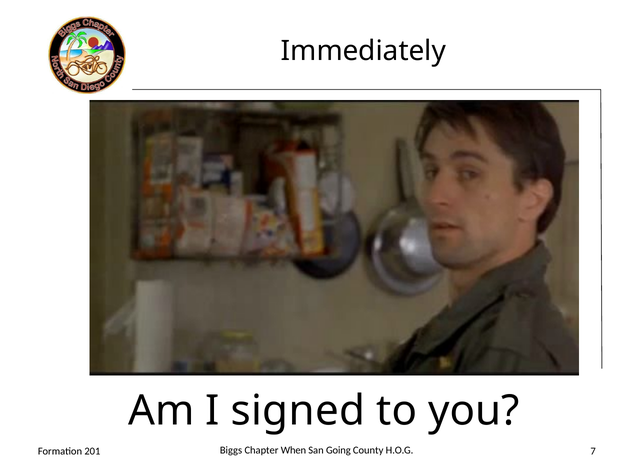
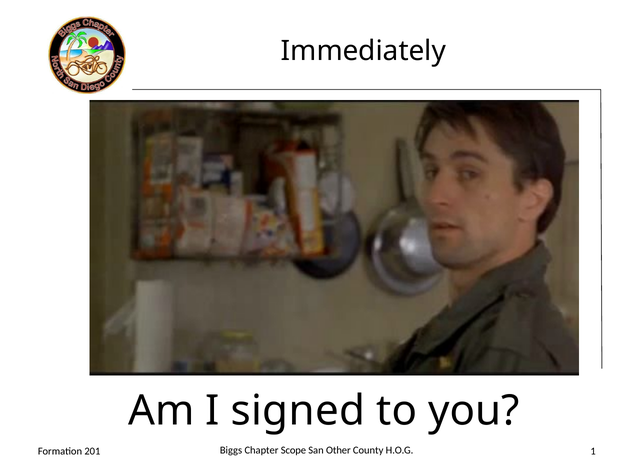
When: When -> Scope
Going: Going -> Other
7: 7 -> 1
